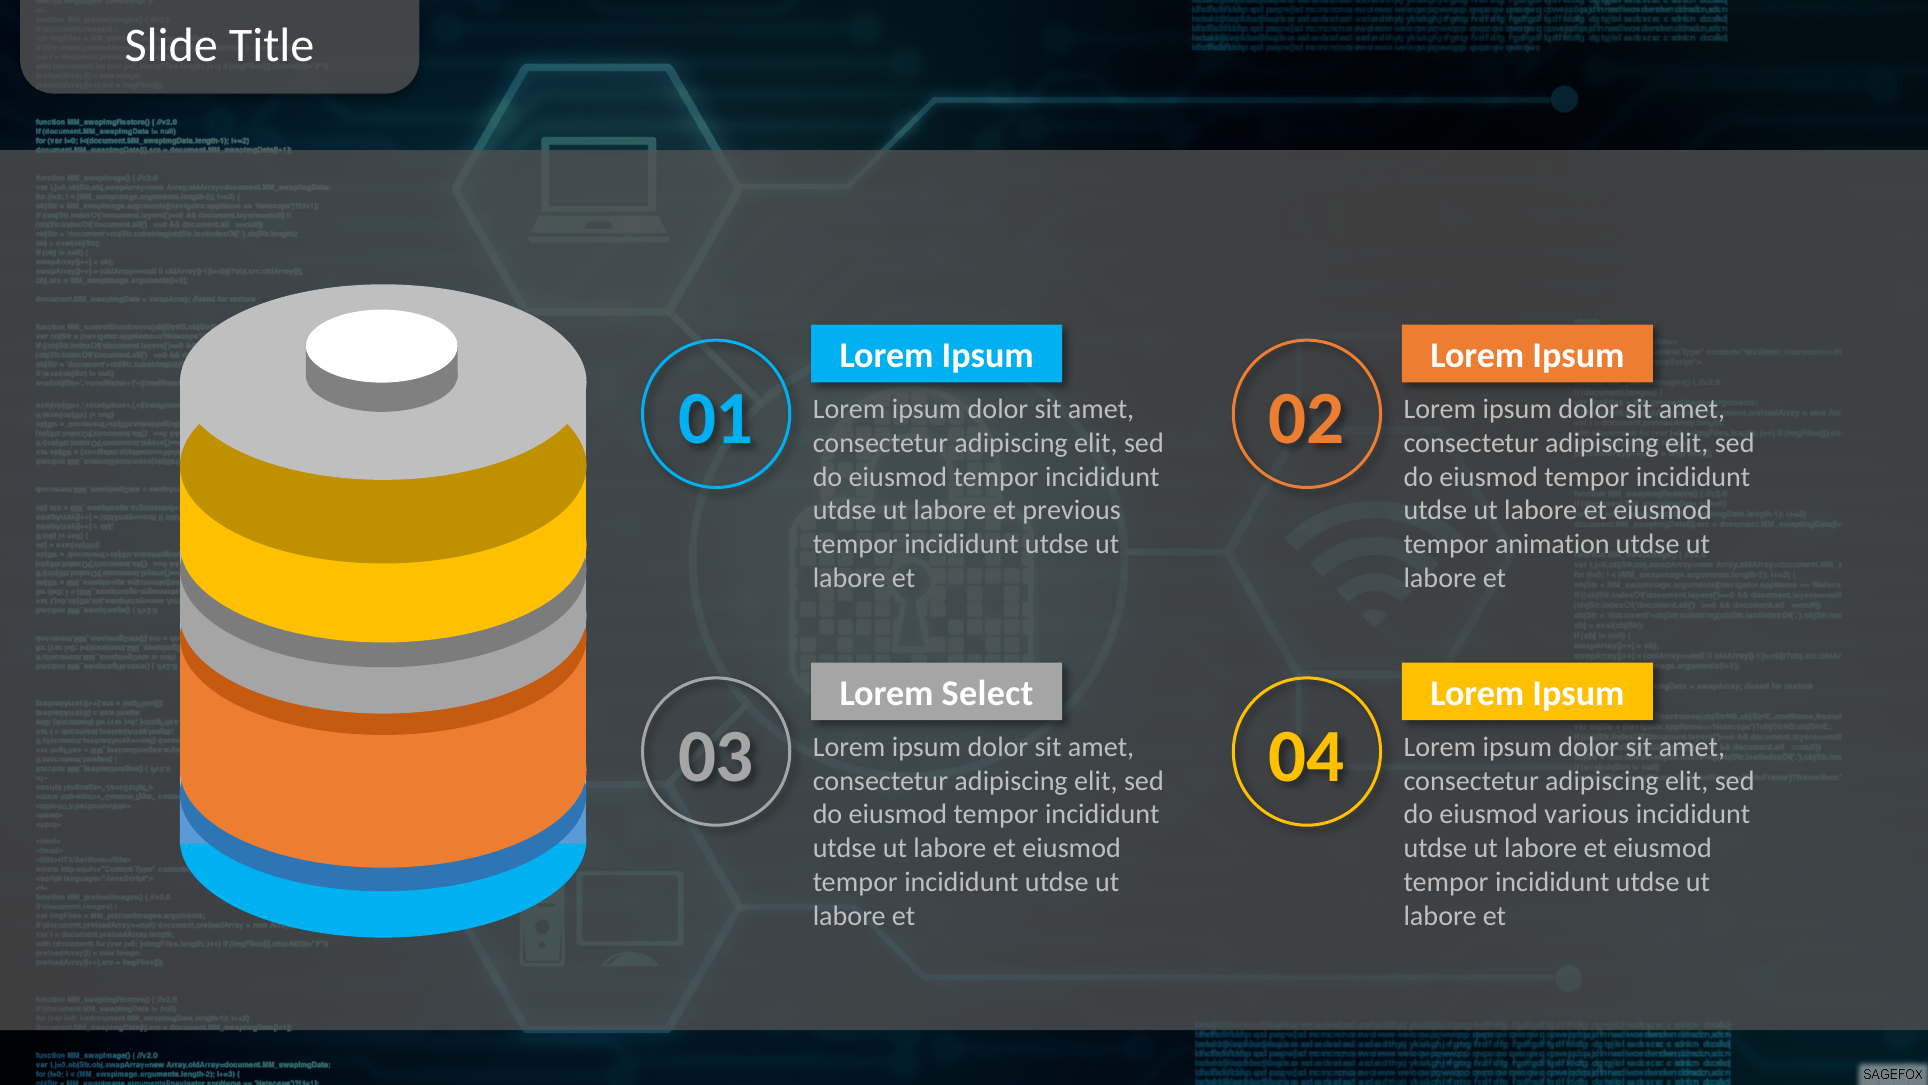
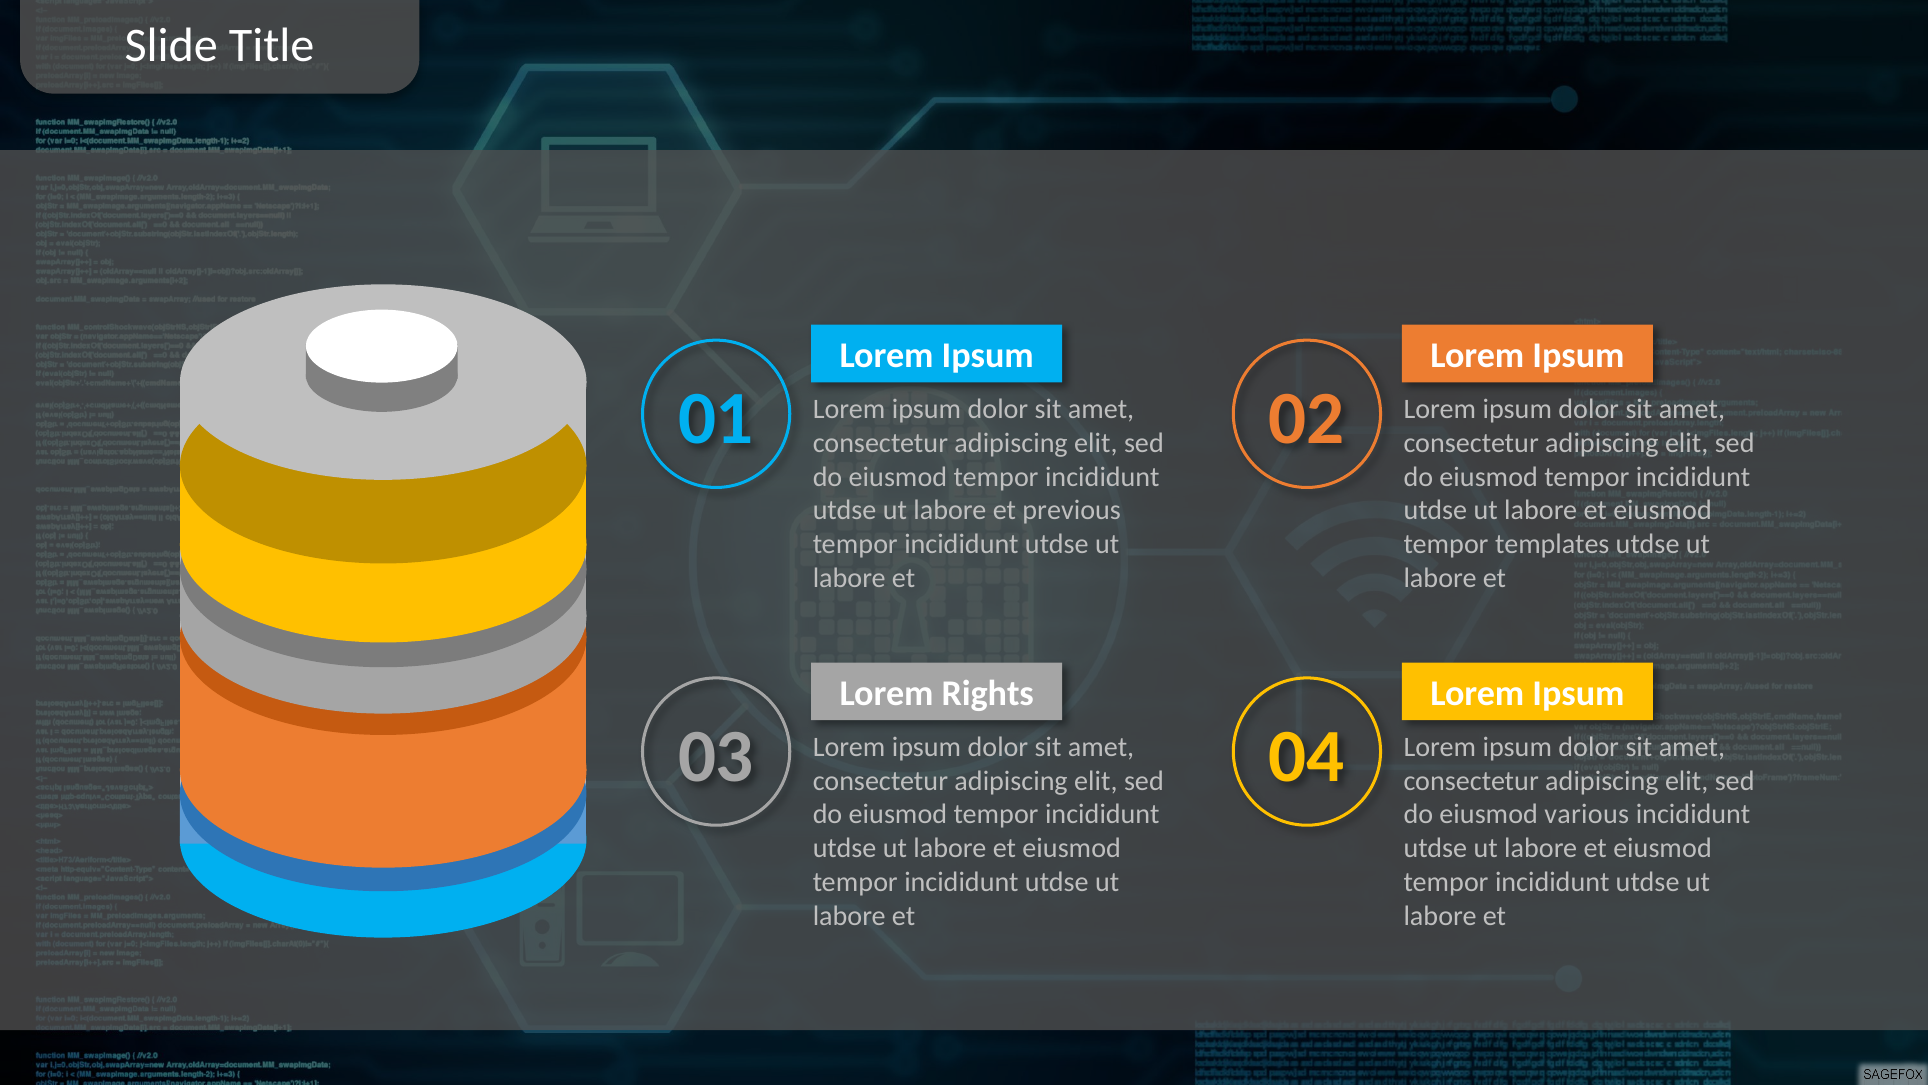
animation: animation -> templates
Select: Select -> Rights
